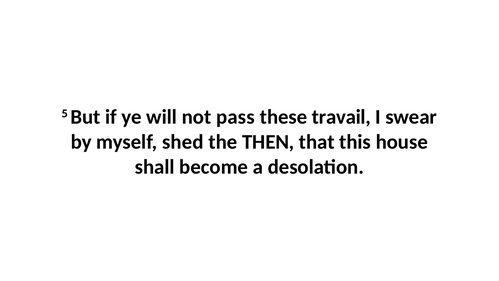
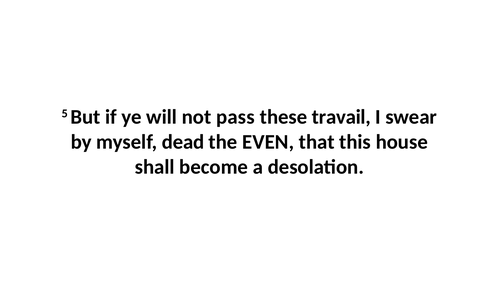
shed: shed -> dead
THEN: THEN -> EVEN
